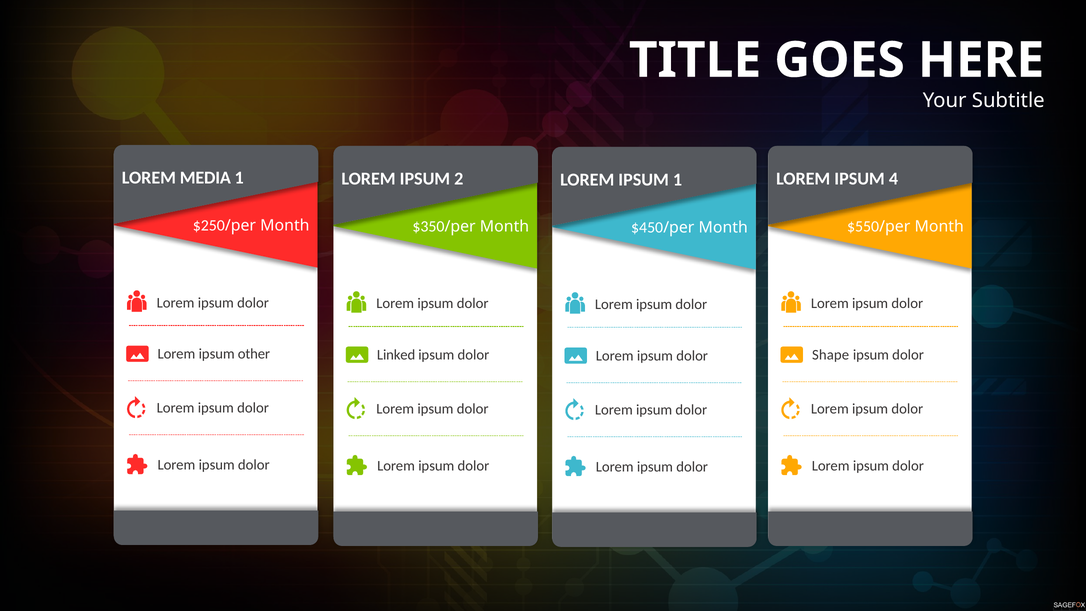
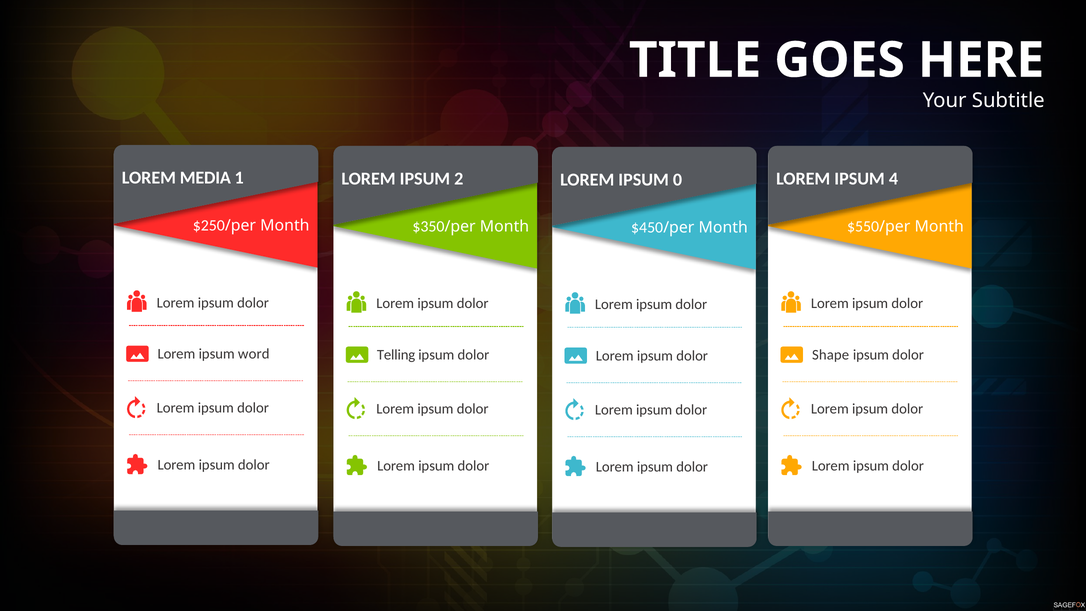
IPSUM 1: 1 -> 0
other: other -> word
Linked: Linked -> Telling
